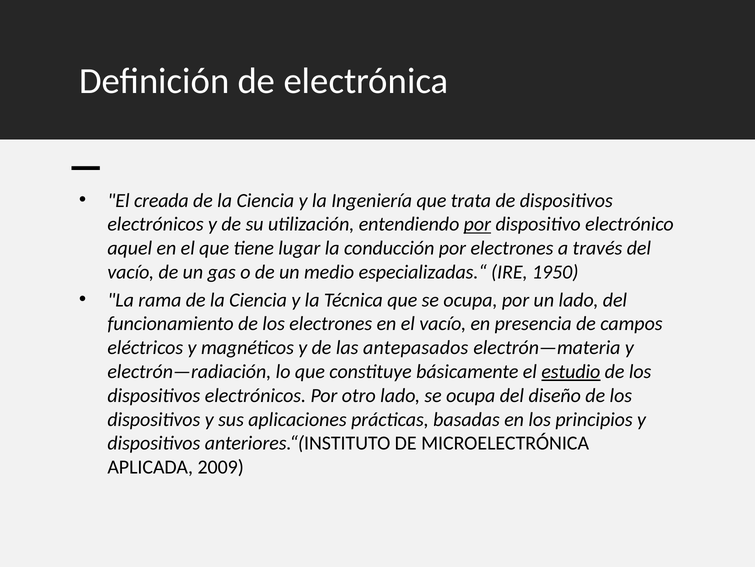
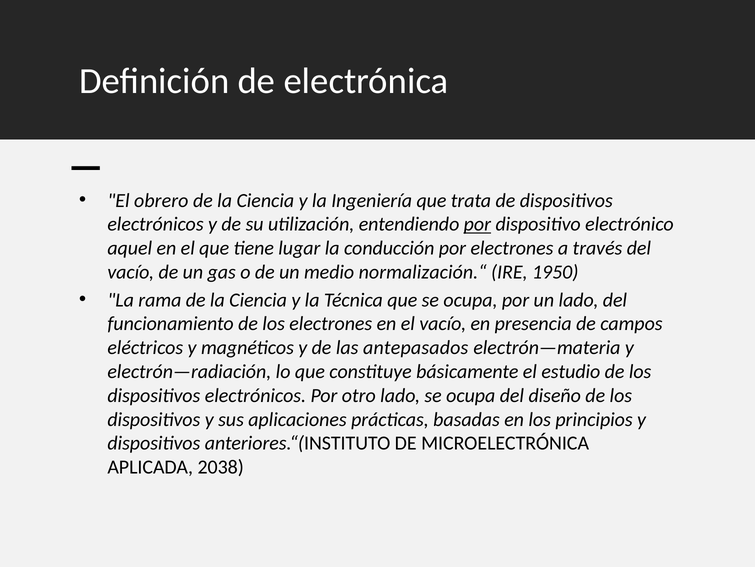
creada: creada -> obrero
especializadas.“: especializadas.“ -> normalización.“
estudio underline: present -> none
2009: 2009 -> 2038
